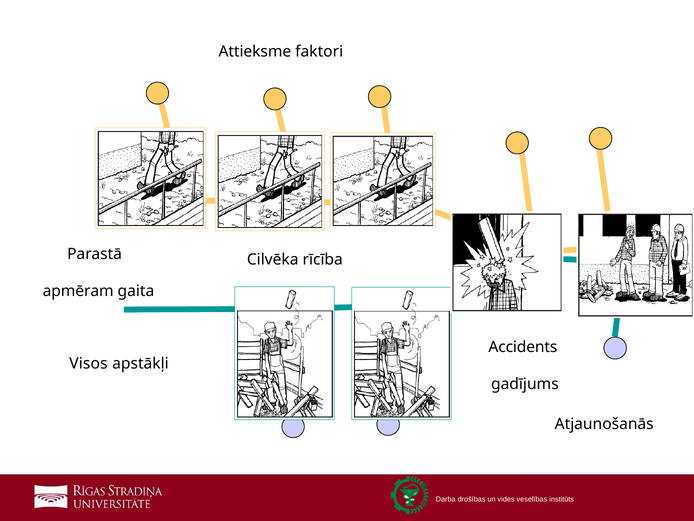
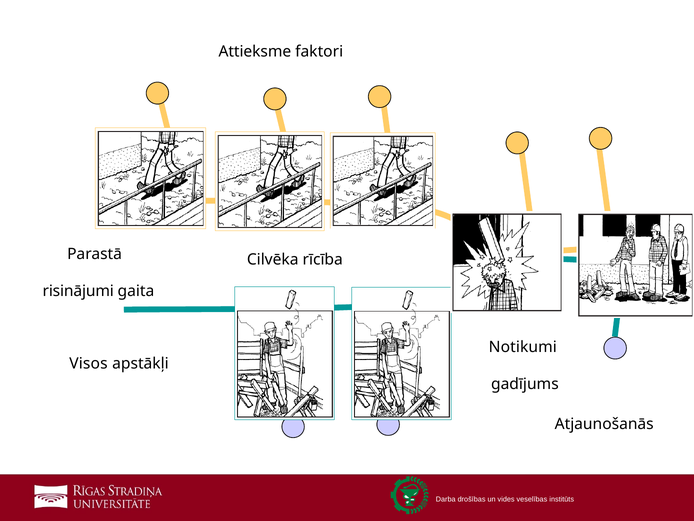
apmēram: apmēram -> risinājumi
Accidents: Accidents -> Notikumi
